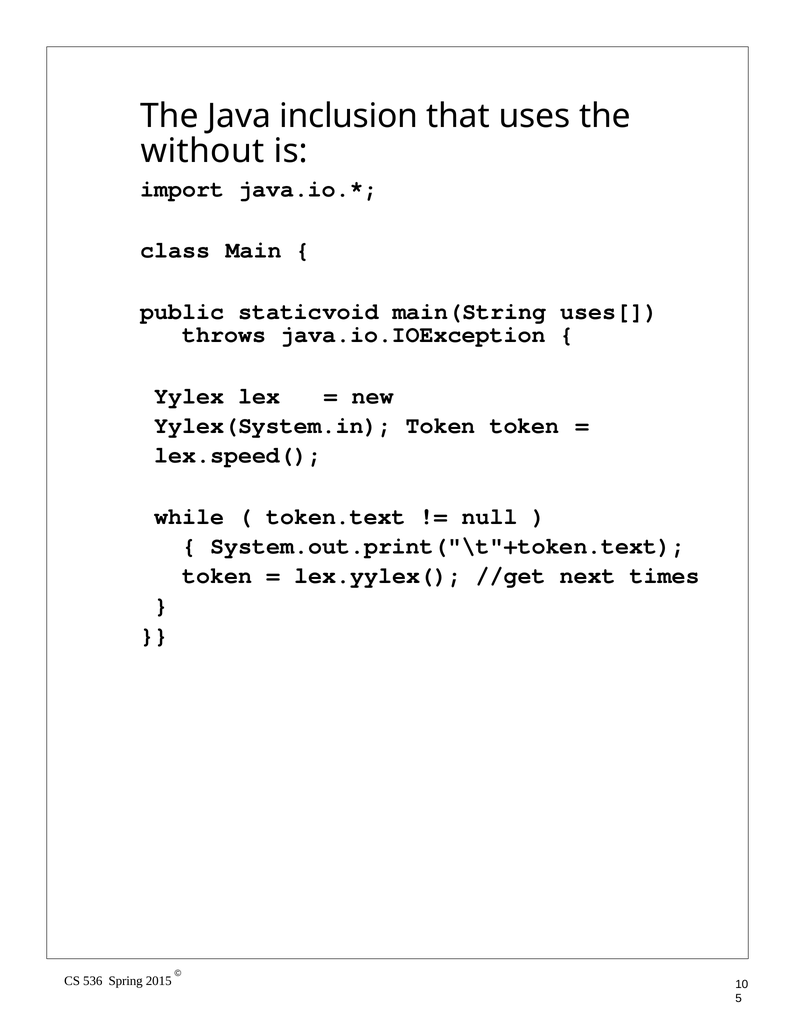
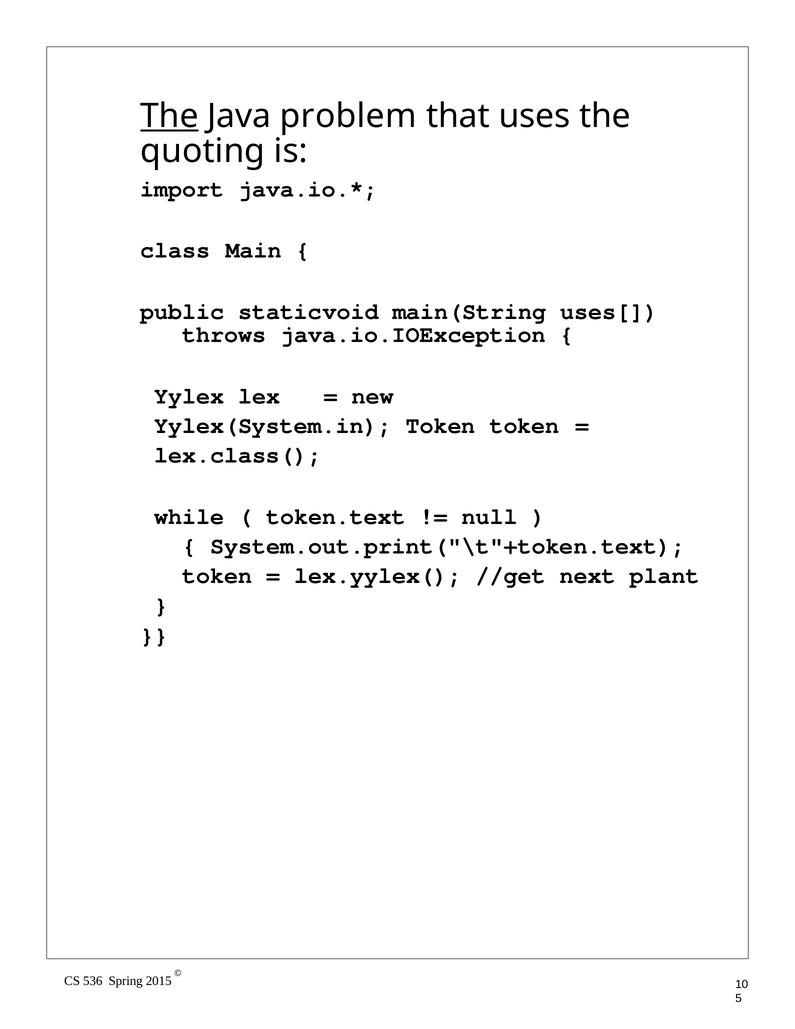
The at (169, 116) underline: none -> present
inclusion: inclusion -> problem
without: without -> quoting
lex.speed(: lex.speed( -> lex.class(
times: times -> plant
